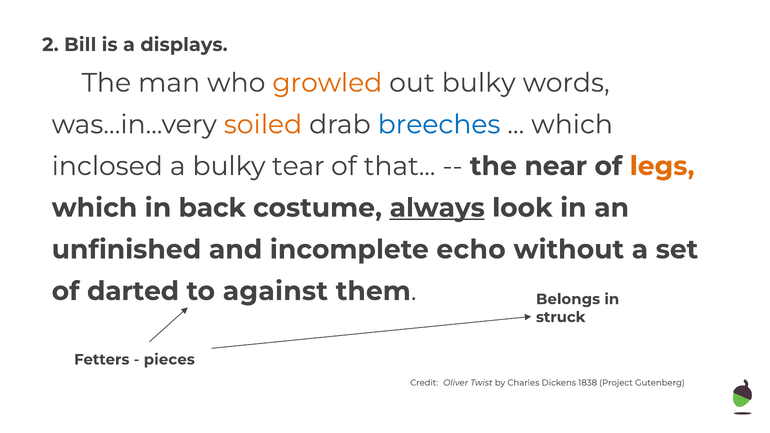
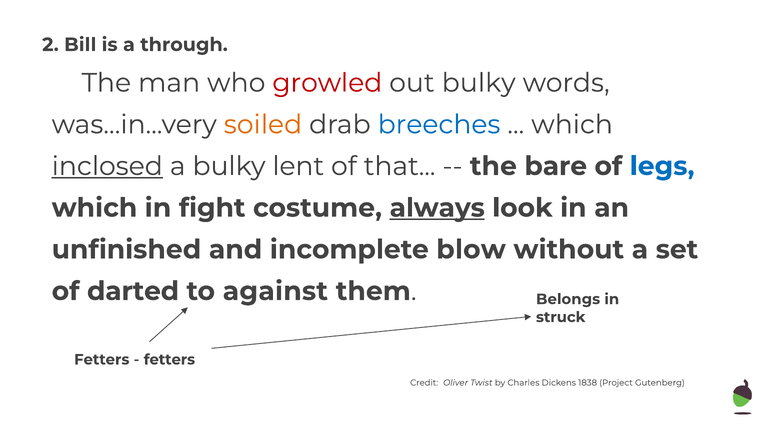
displays: displays -> through
growled colour: orange -> red
inclosed underline: none -> present
tear: tear -> lent
near: near -> bare
legs colour: orange -> blue
back: back -> fight
echo: echo -> blow
pieces at (169, 360): pieces -> fetters
